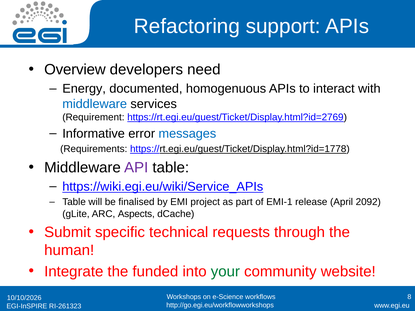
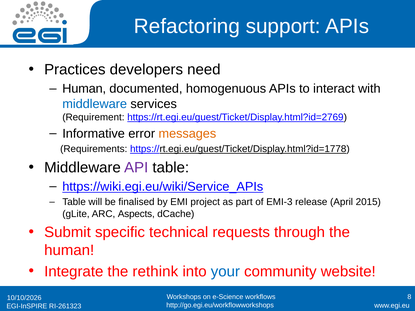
Overview: Overview -> Practices
Energy at (84, 89): Energy -> Human
messages colour: blue -> orange
EMI-1: EMI-1 -> EMI-3
2092: 2092 -> 2015
funded: funded -> rethink
your colour: green -> blue
